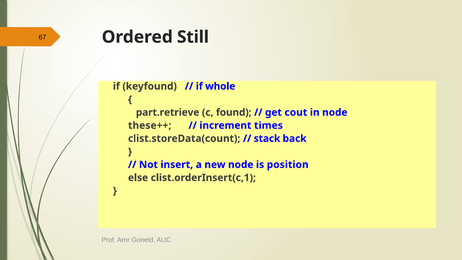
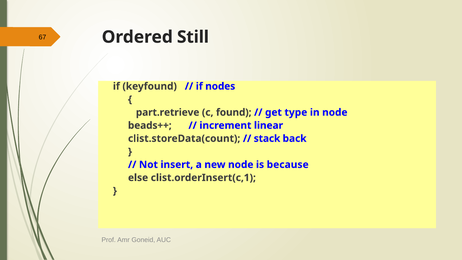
whole: whole -> nodes
cout: cout -> type
these++: these++ -> beads++
times: times -> linear
position: position -> because
